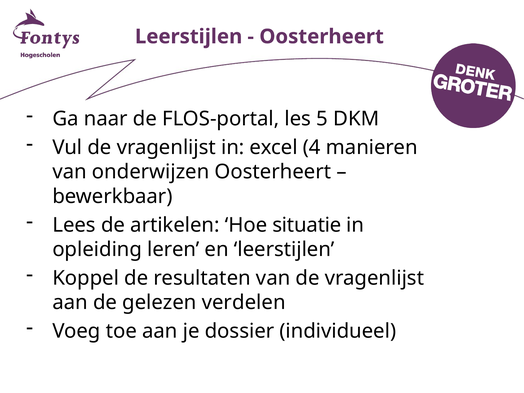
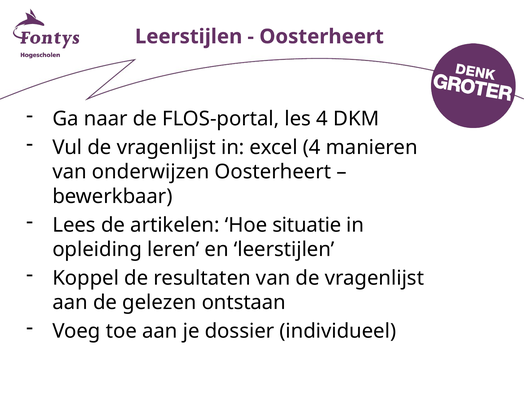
les 5: 5 -> 4
verdelen: verdelen -> ontstaan
